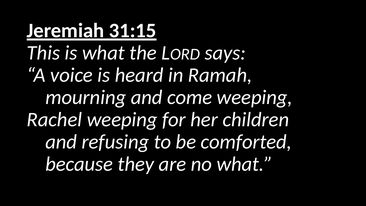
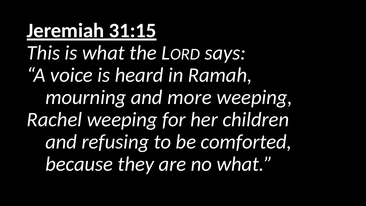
come: come -> more
